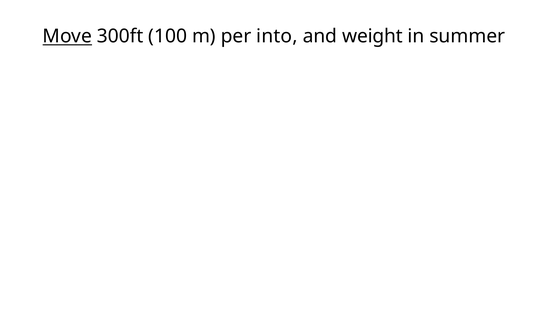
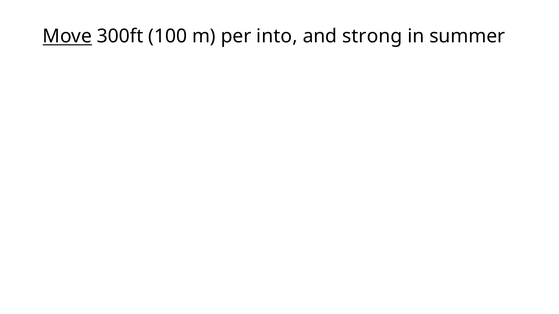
weight: weight -> strong
